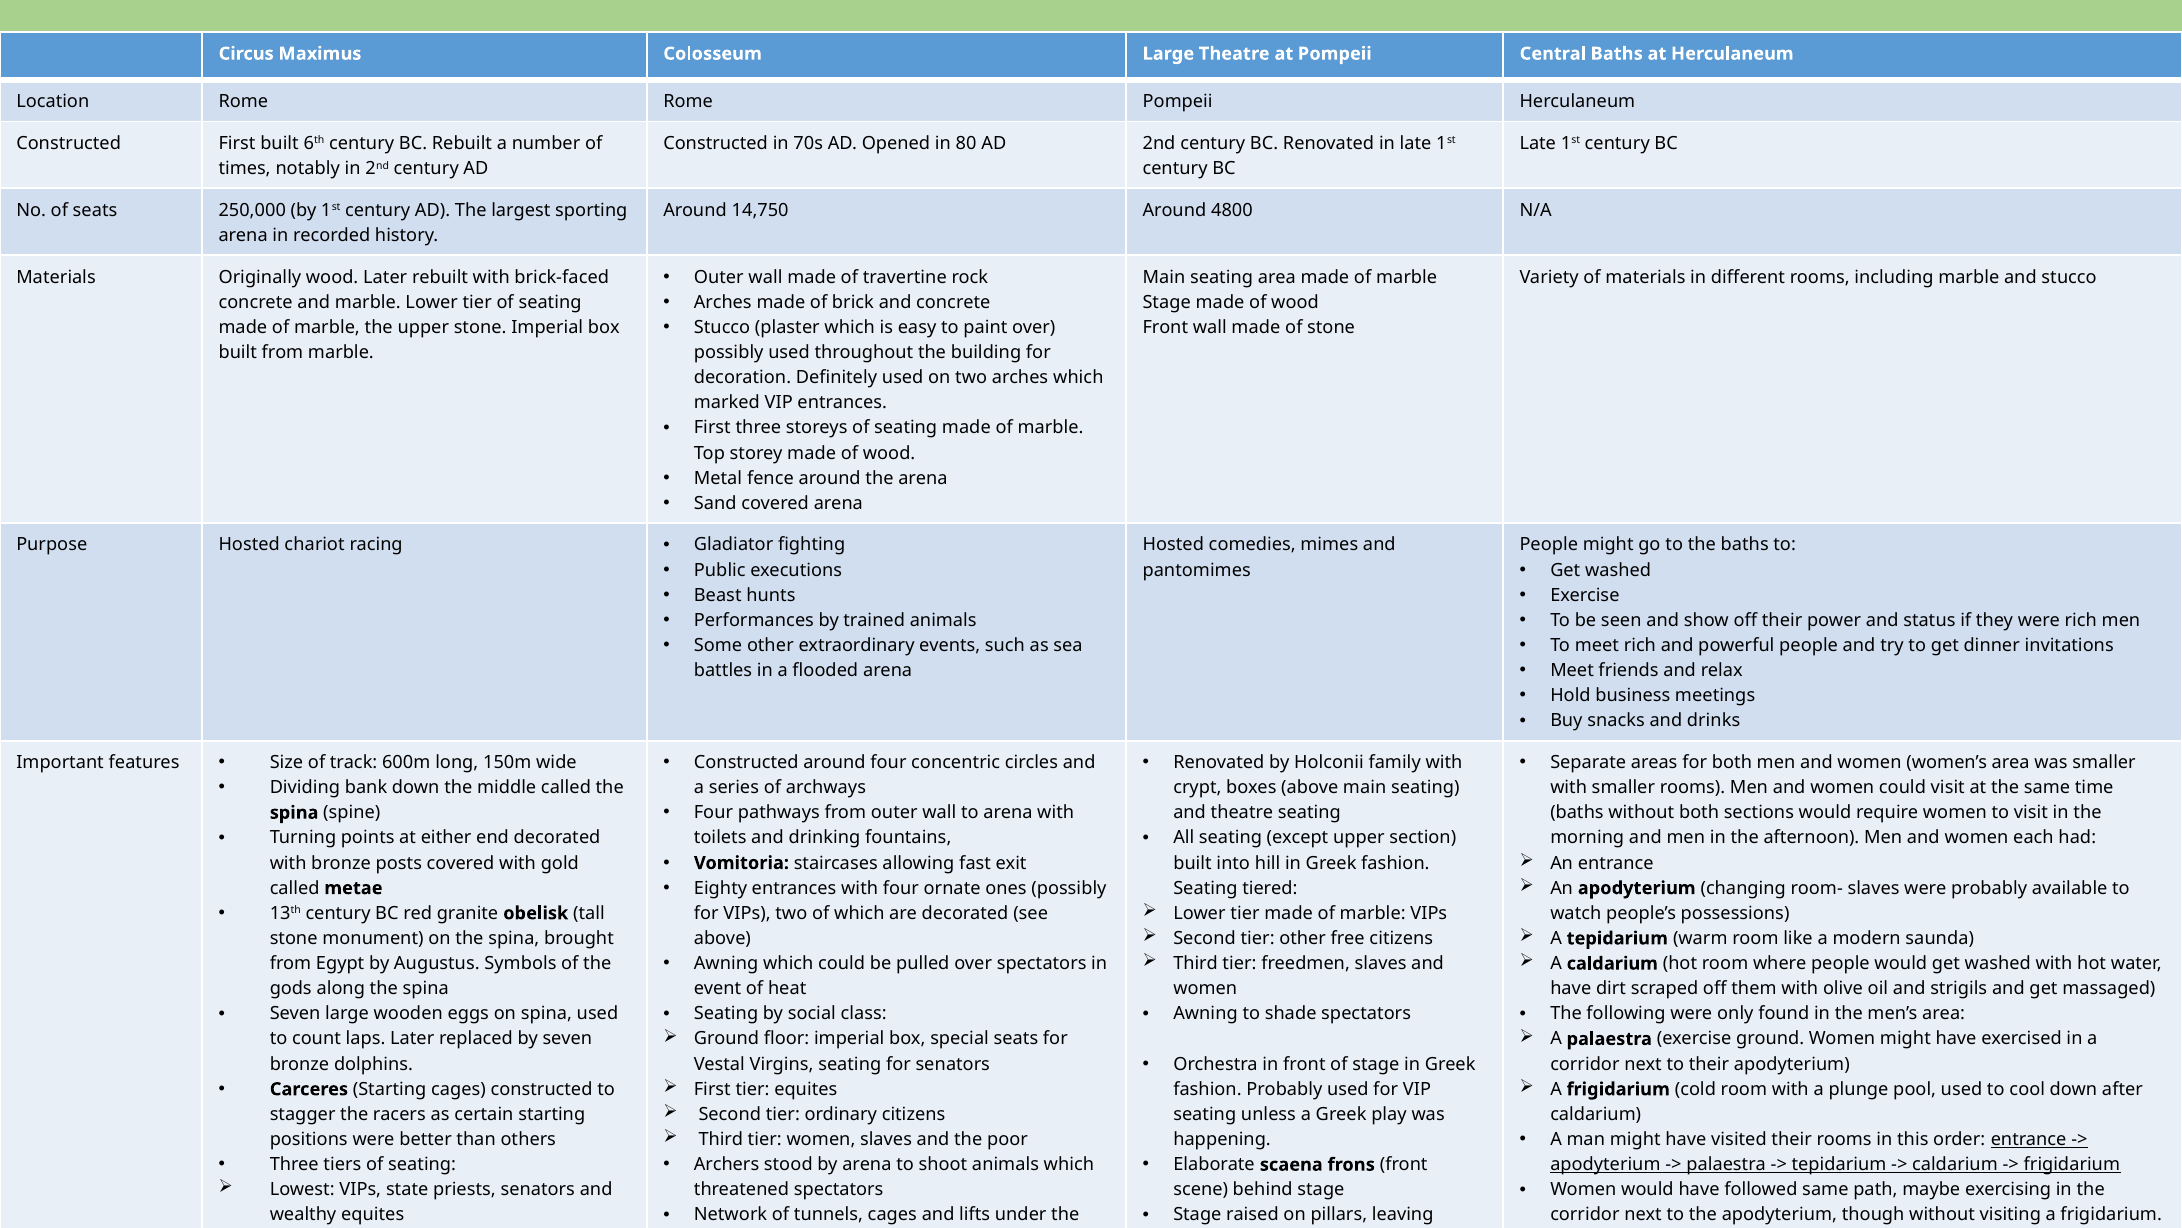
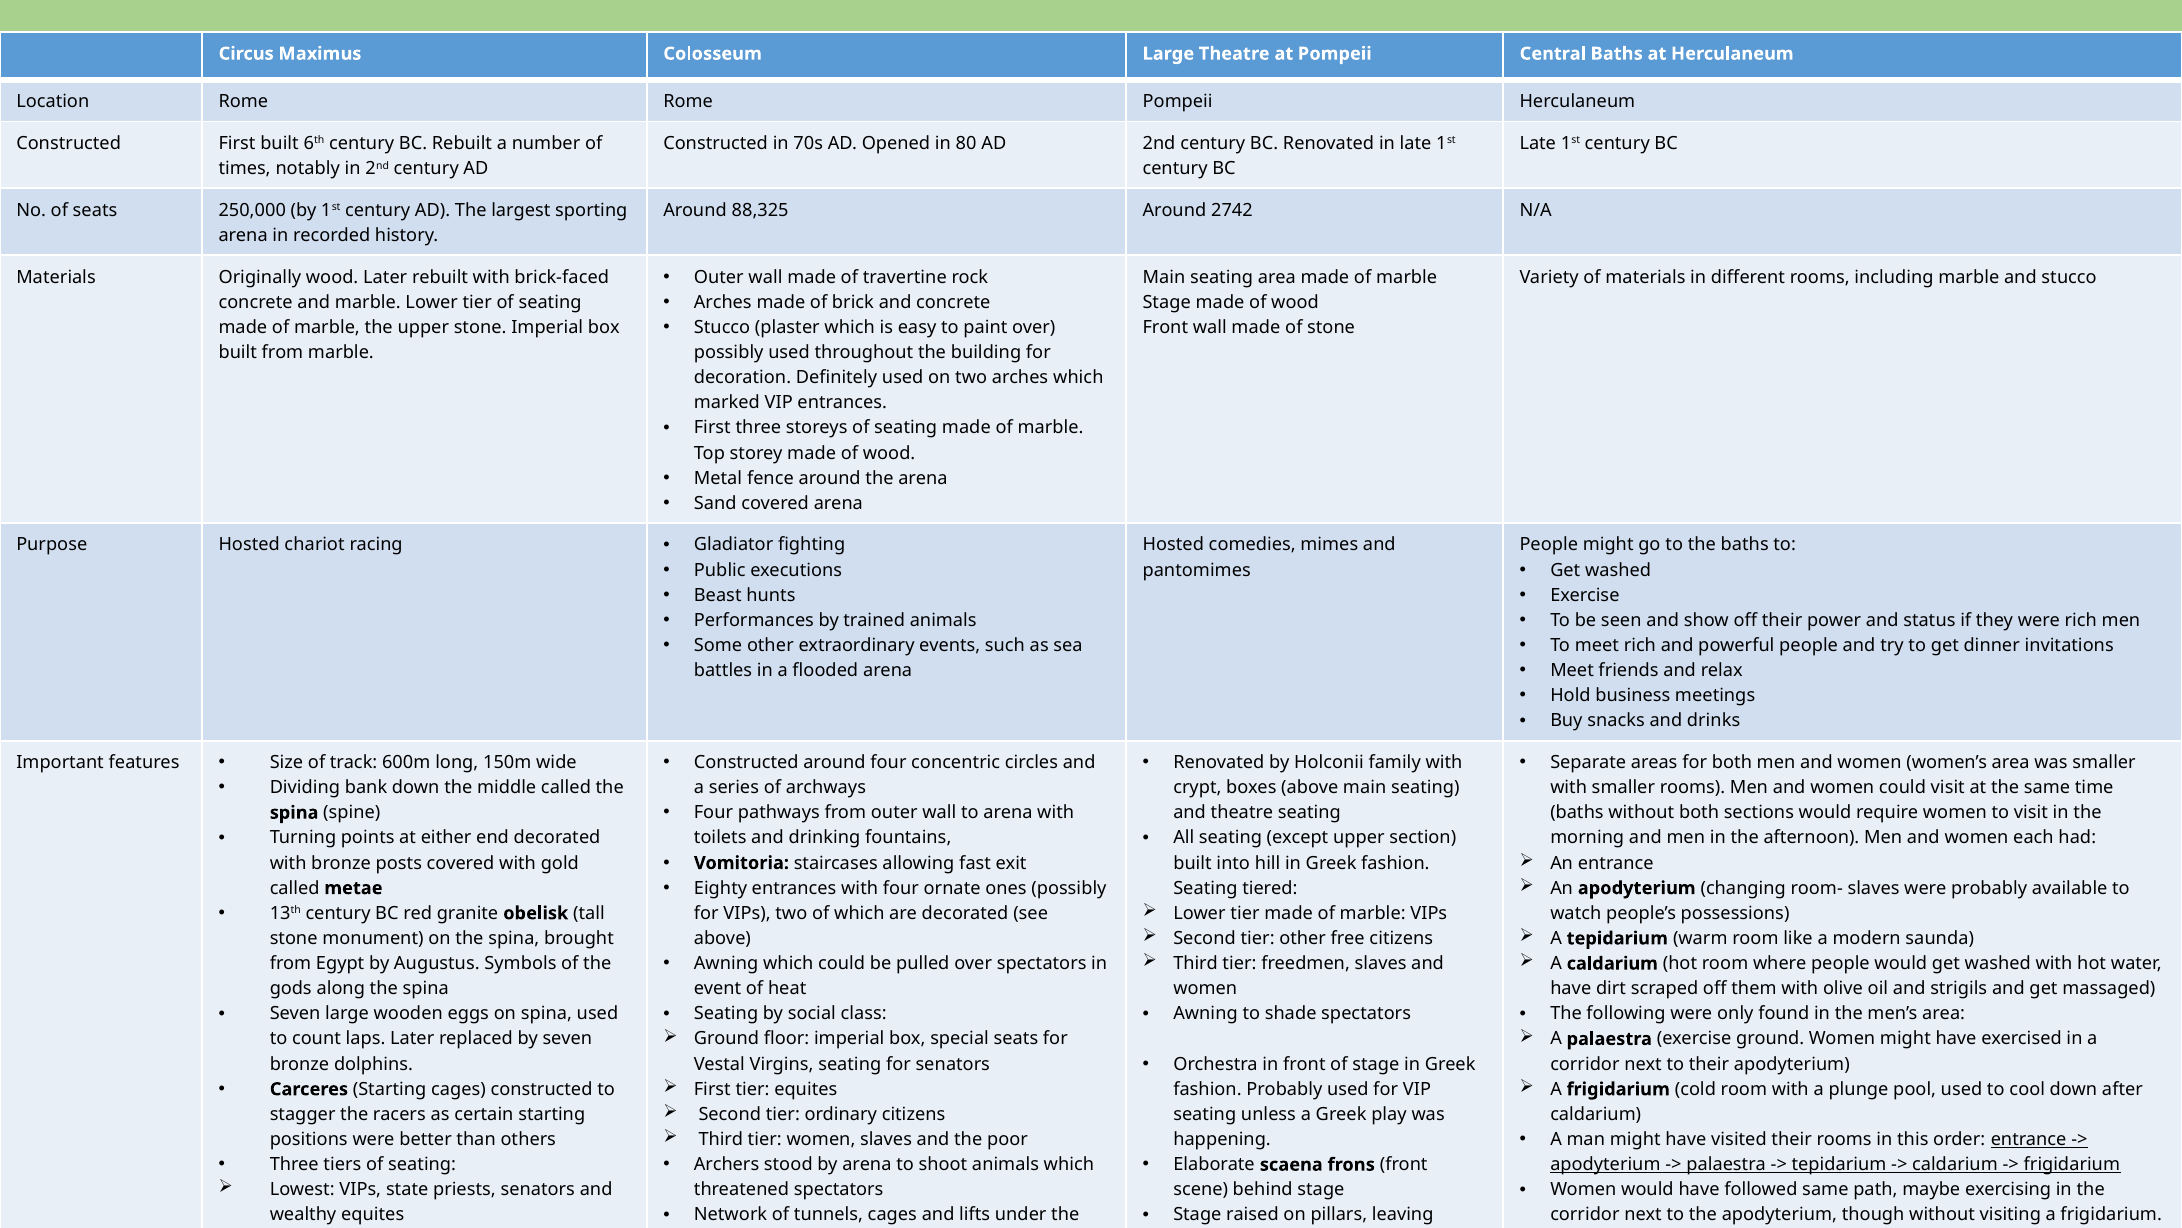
14,750: 14,750 -> 88,325
4800: 4800 -> 2742
